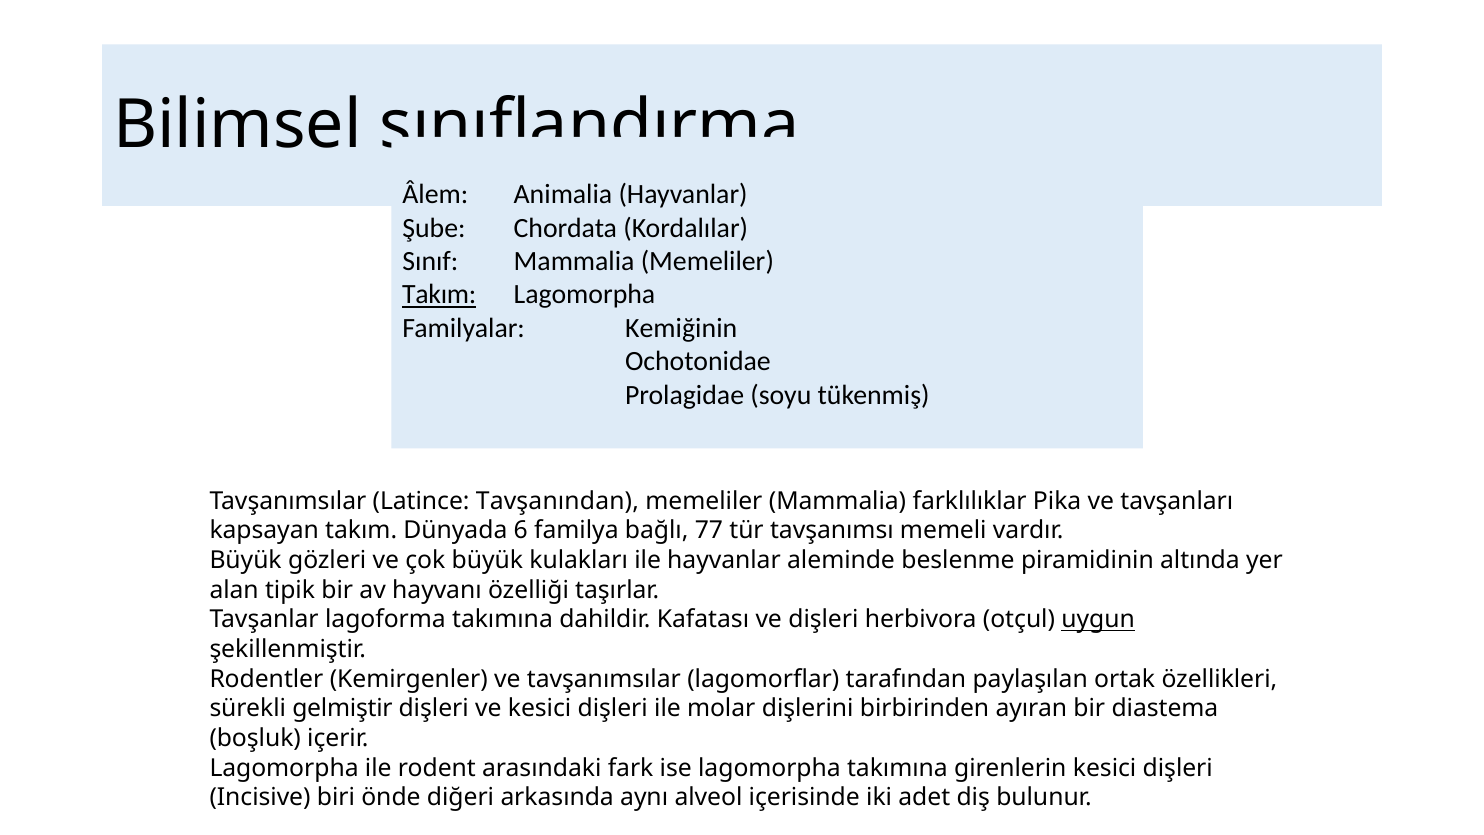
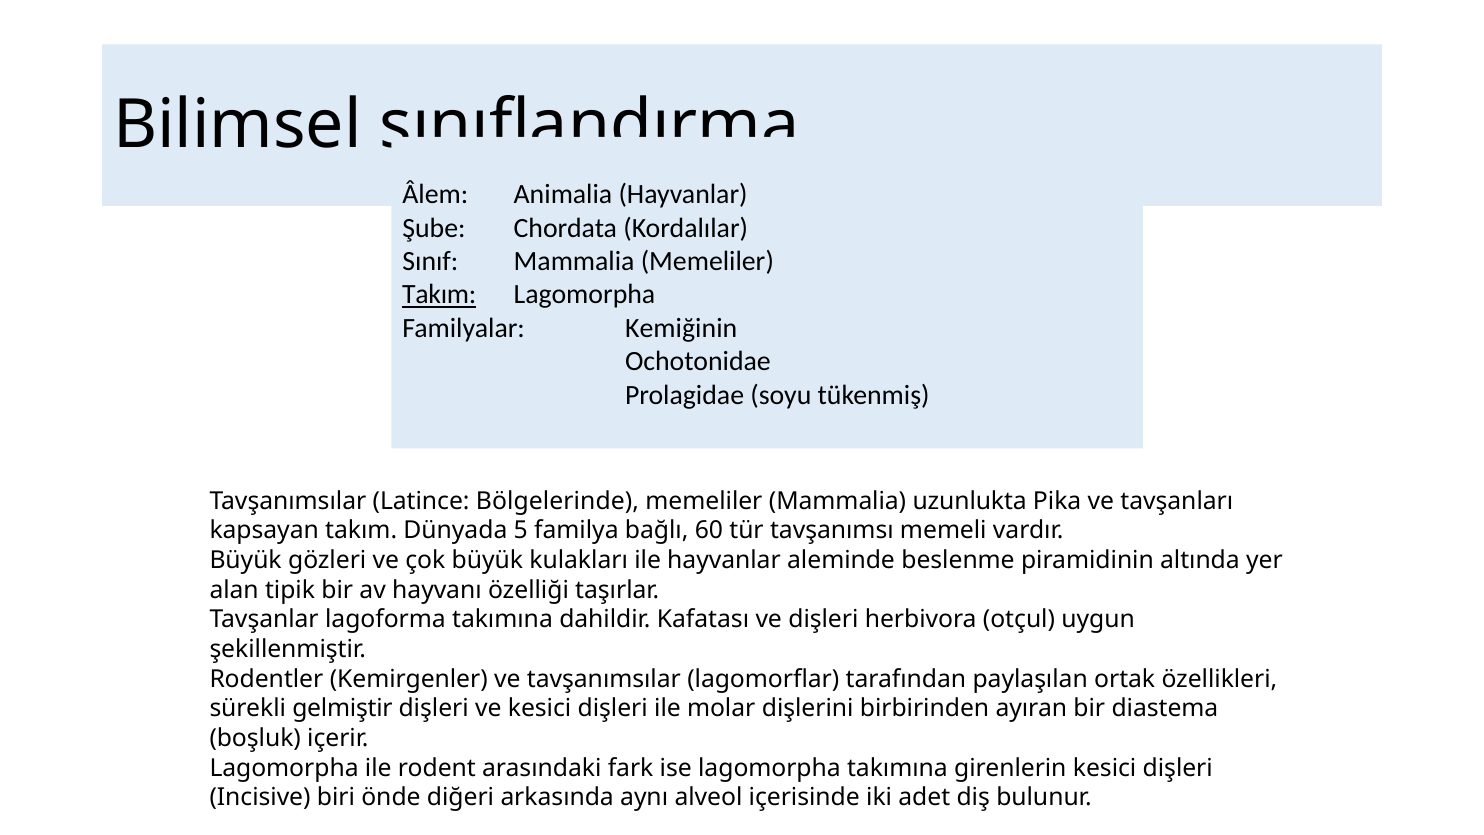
Tavşanından: Tavşanından -> Bölgelerinde
farklılıklar: farklılıklar -> uzunlukta
6: 6 -> 5
77: 77 -> 60
uygun underline: present -> none
